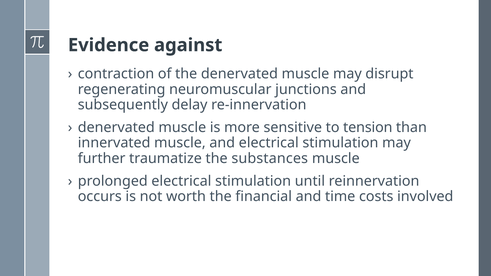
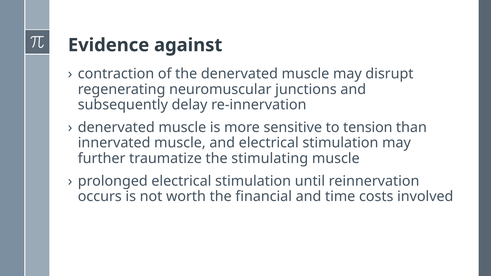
substances: substances -> stimulating
